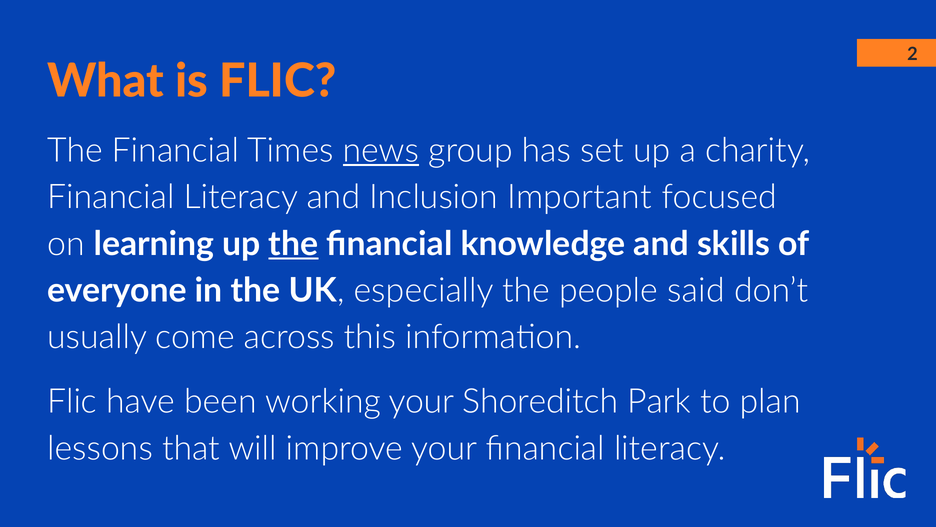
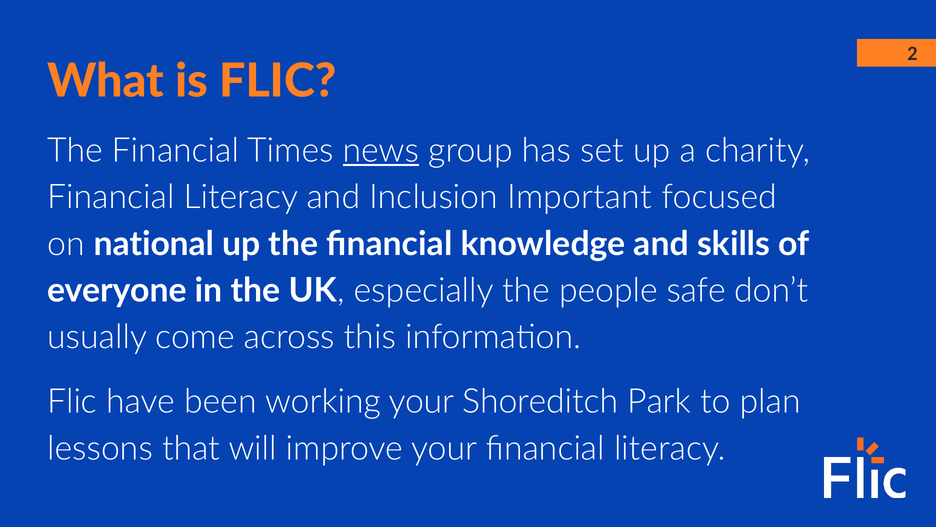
learning: learning -> national
the at (293, 244) underline: present -> none
said: said -> safe
